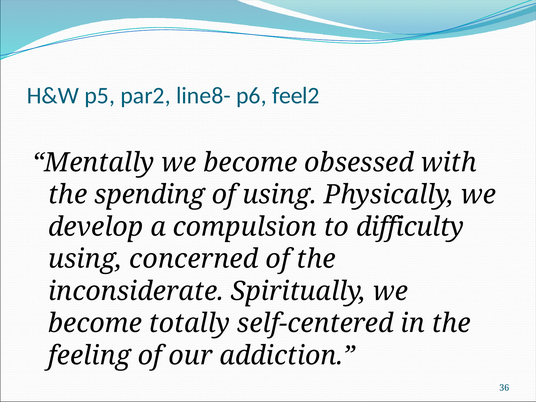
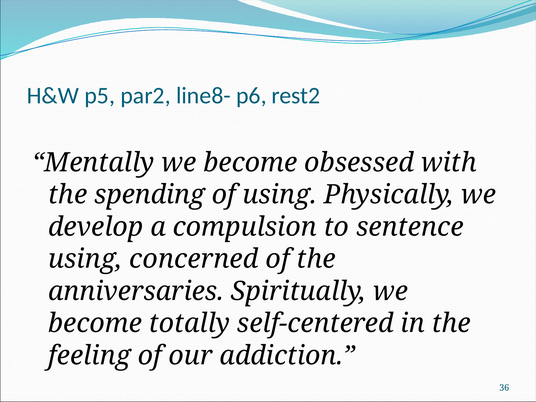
feel2: feel2 -> rest2
difficulty: difficulty -> sentence
inconsiderate: inconsiderate -> anniversaries
